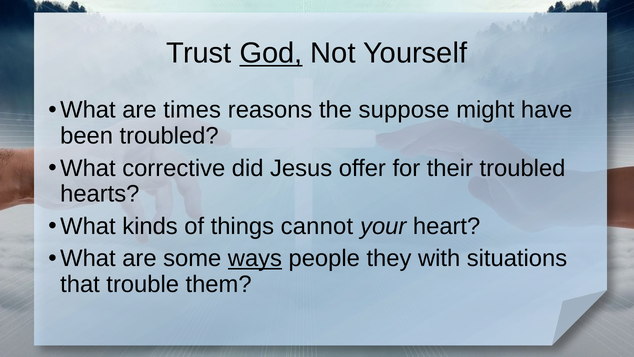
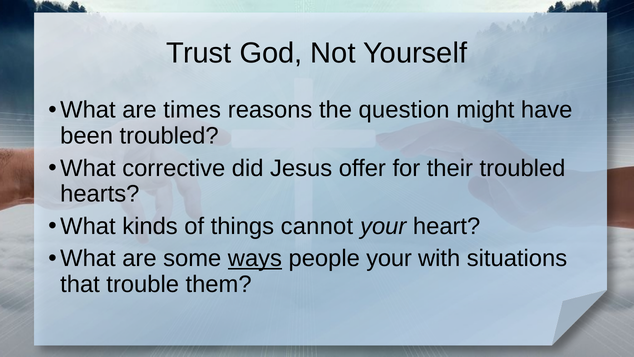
God underline: present -> none
suppose: suppose -> question
people they: they -> your
